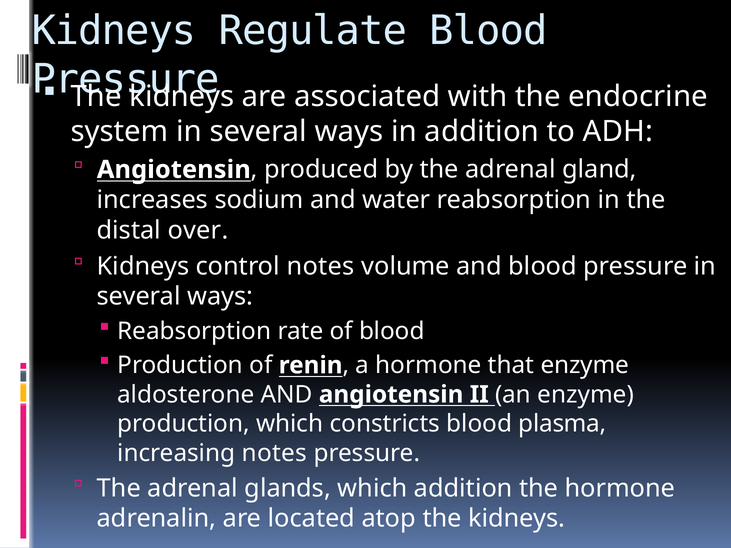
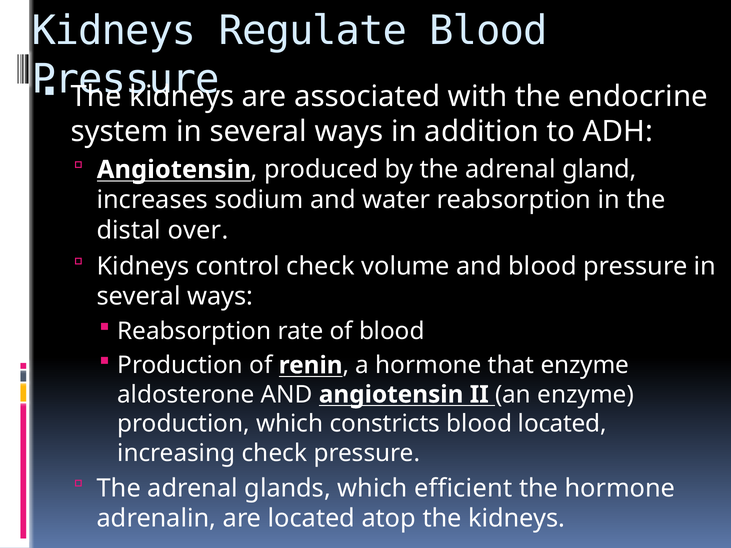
control notes: notes -> check
blood plasma: plasma -> located
increasing notes: notes -> check
which addition: addition -> efficient
